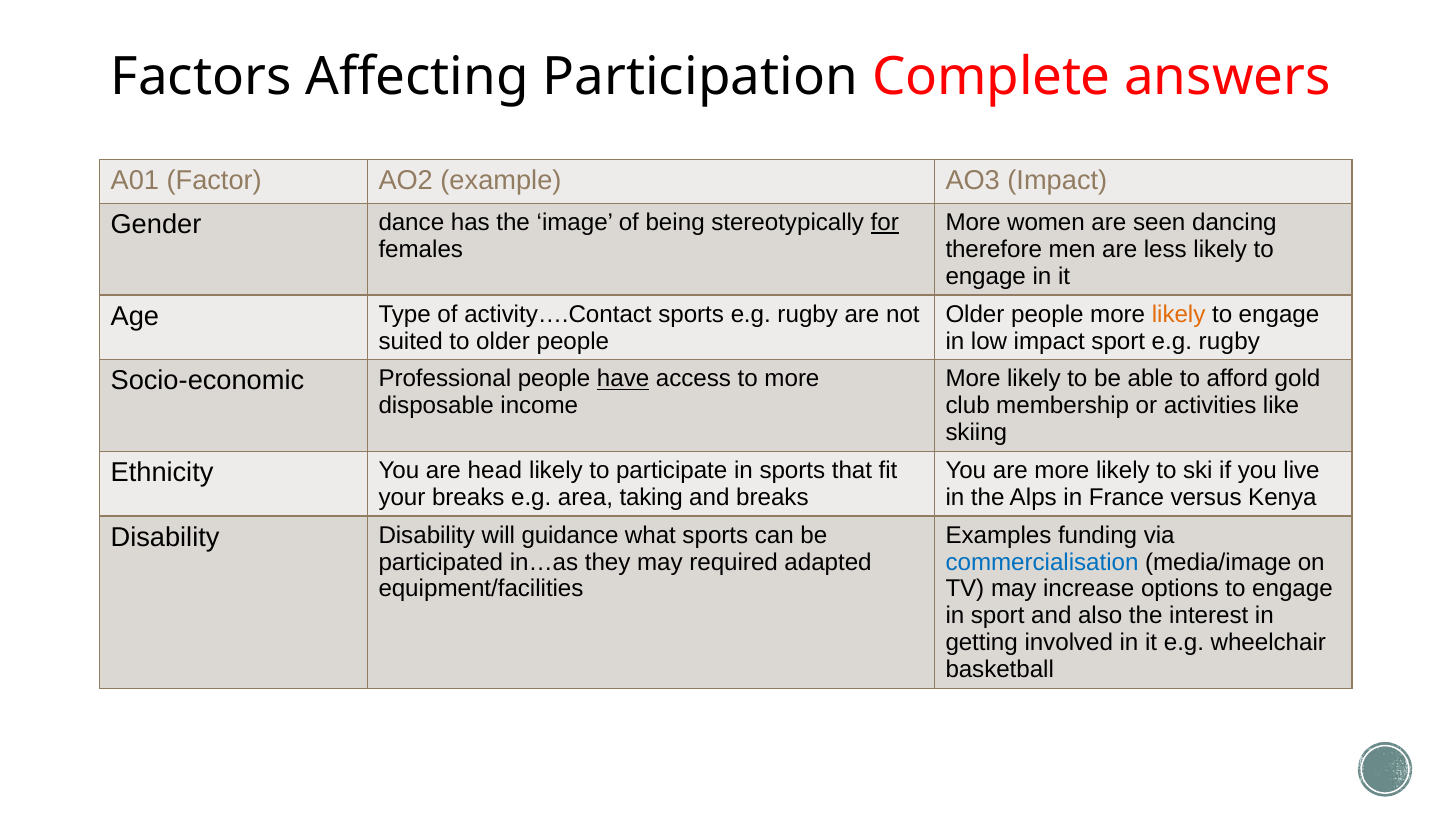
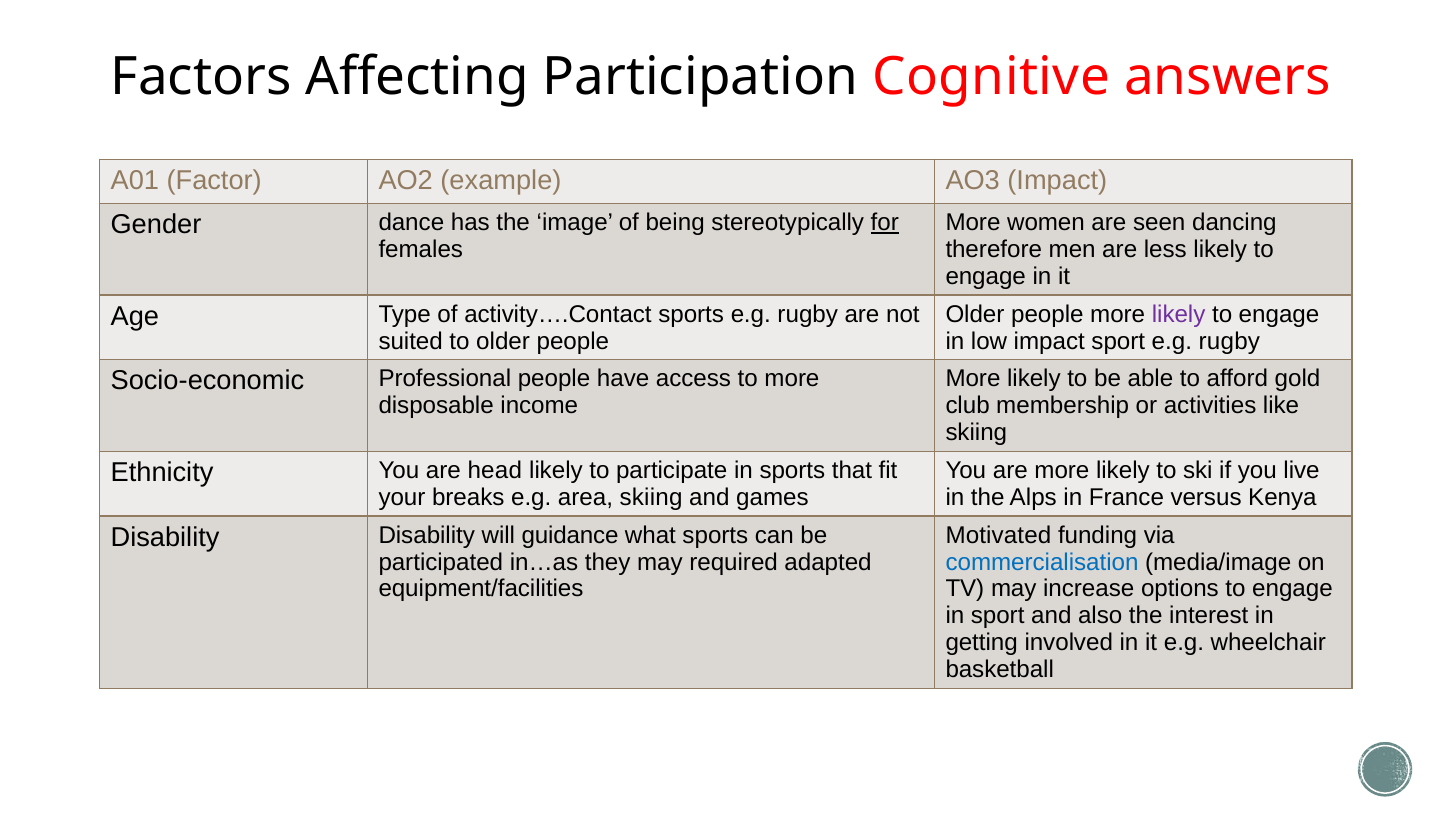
Complete: Complete -> Cognitive
likely at (1179, 314) colour: orange -> purple
have underline: present -> none
area taking: taking -> skiing
and breaks: breaks -> games
Examples: Examples -> Motivated
